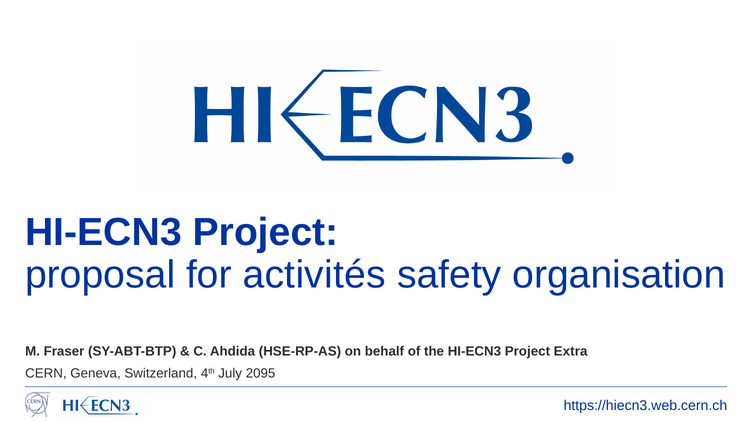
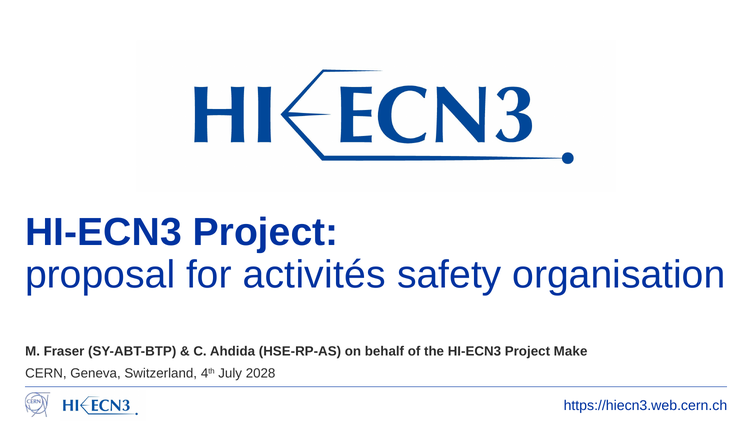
Extra: Extra -> Make
2095: 2095 -> 2028
